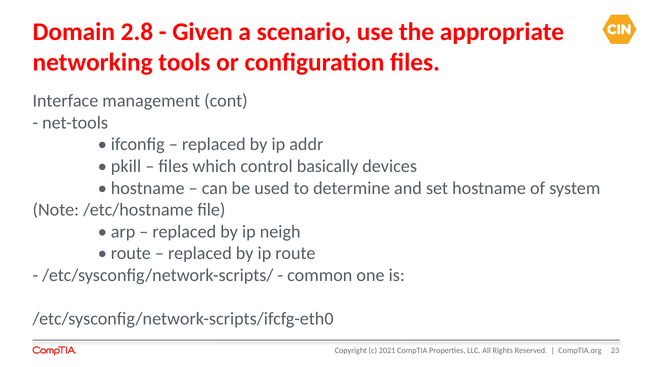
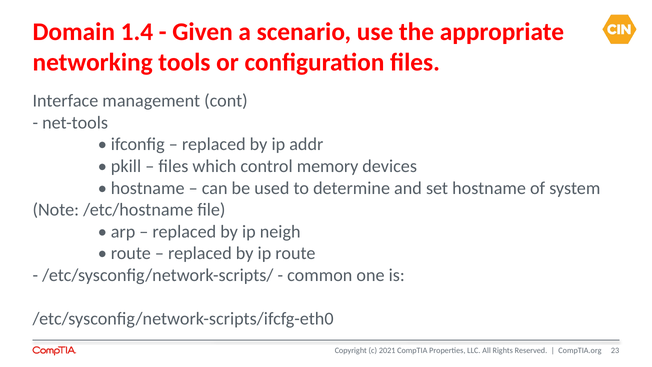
2.8: 2.8 -> 1.4
basically: basically -> memory
